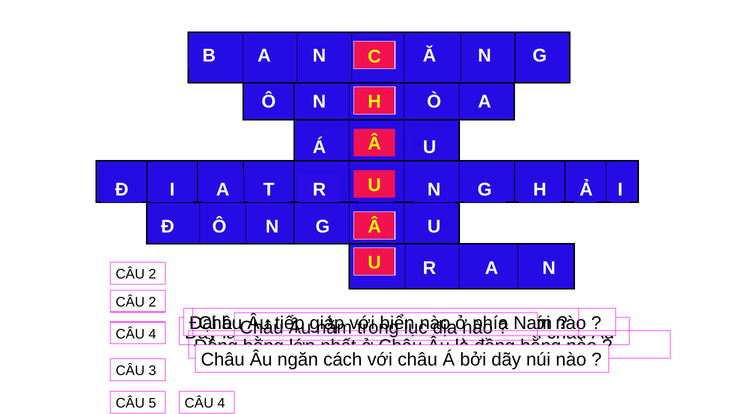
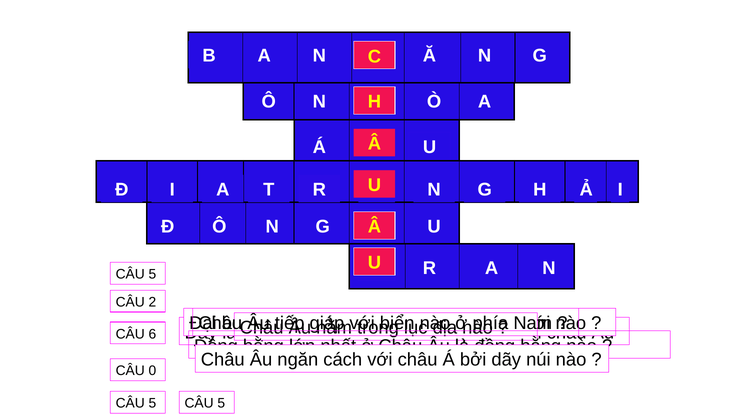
2 at (152, 274): 2 -> 5
4 at (152, 333): 4 -> 6
3: 3 -> 0
4 at (221, 403): 4 -> 5
